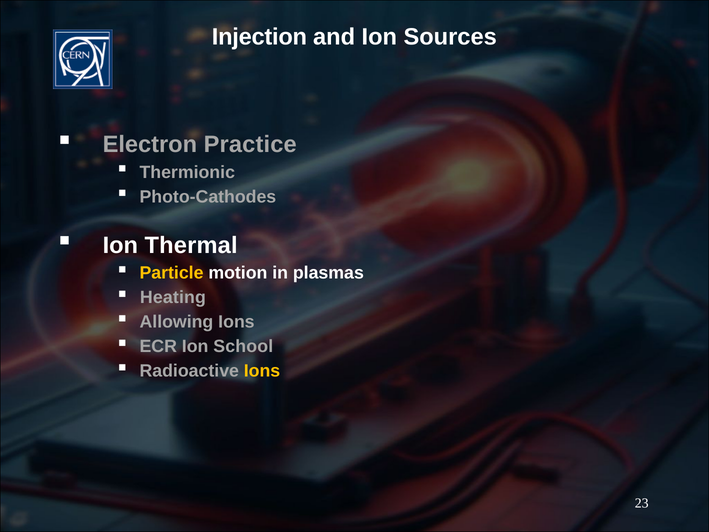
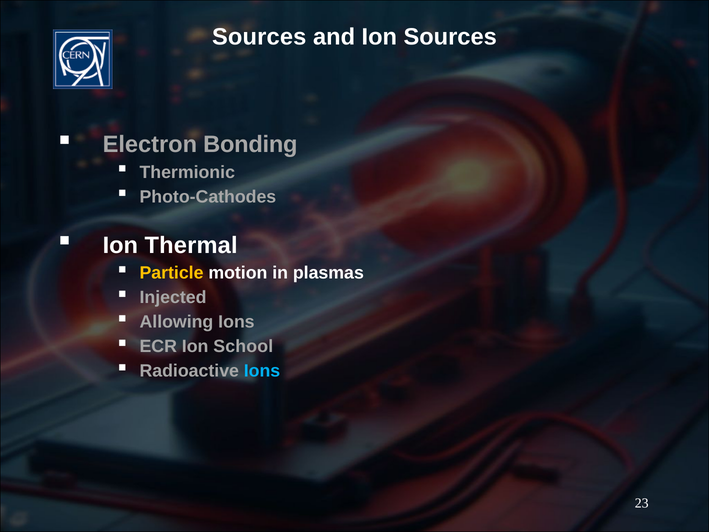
Injection at (259, 37): Injection -> Sources
Practice: Practice -> Bonding
Heating: Heating -> Injected
Ions at (262, 371) colour: yellow -> light blue
